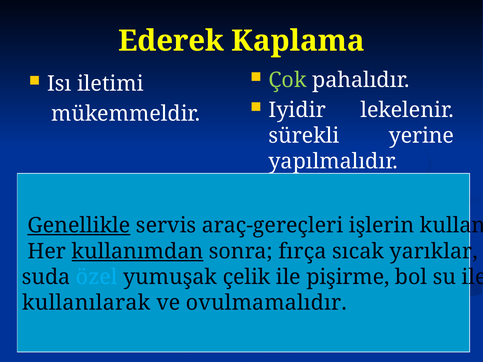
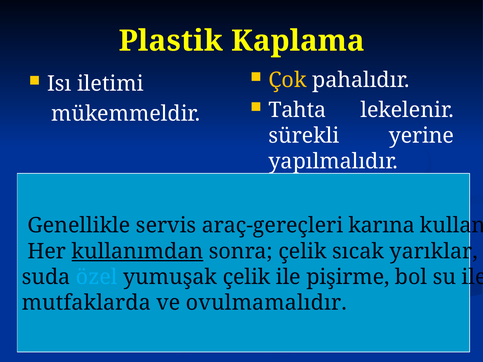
Ederek: Ederek -> Plastik
Çok colour: light green -> yellow
Iyidir: Iyidir -> Tahta
Genellikle underline: present -> none
işlerin: işlerin -> karına
sonra fırça: fırça -> çelik
kullanılarak: kullanılarak -> mutfaklarda
